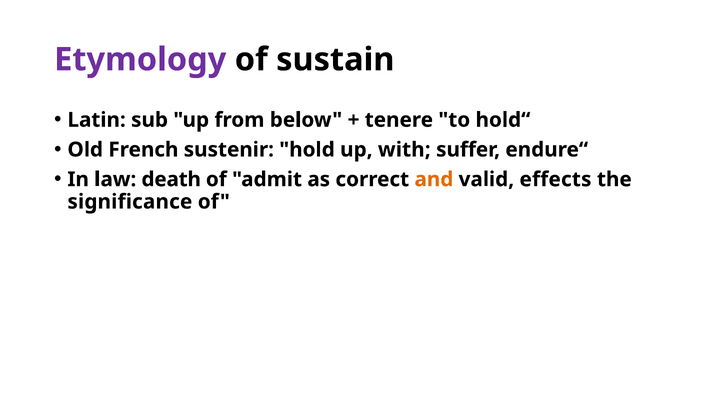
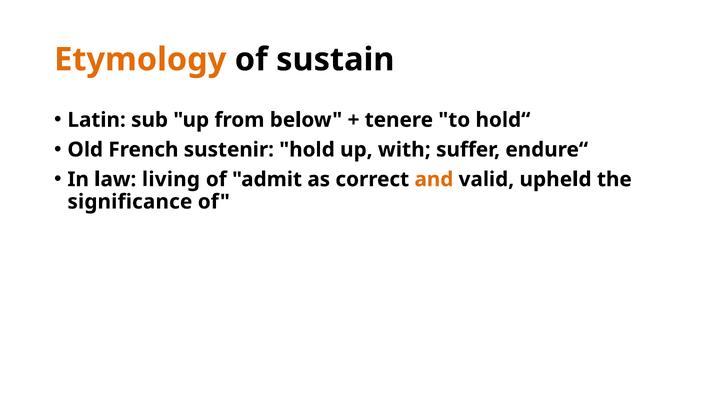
Etymology colour: purple -> orange
death: death -> living
effects: effects -> upheld
